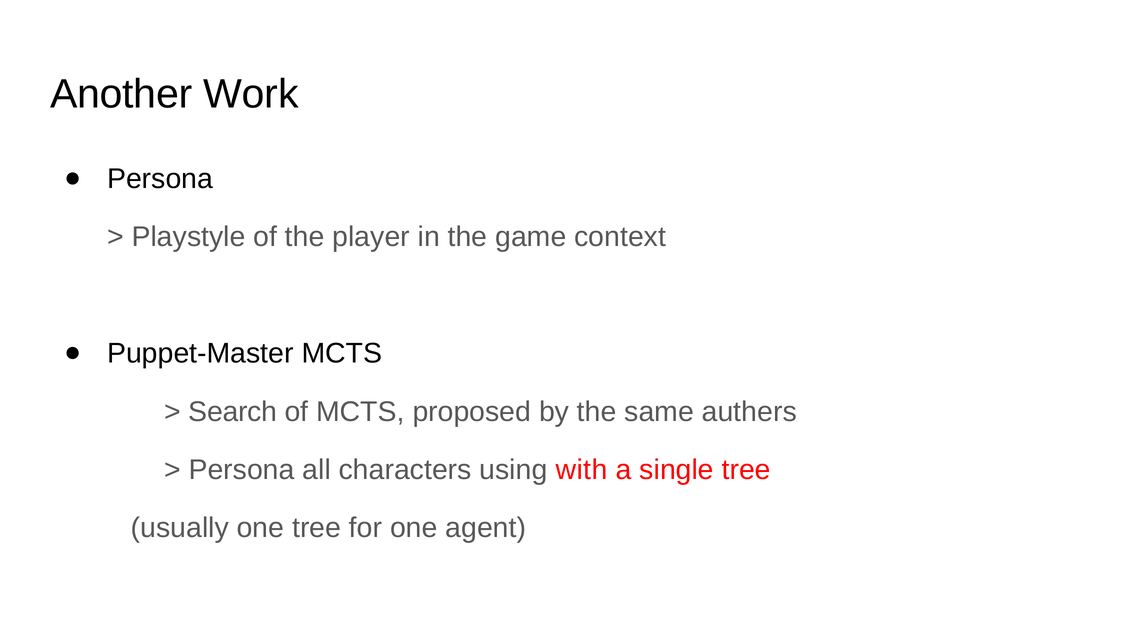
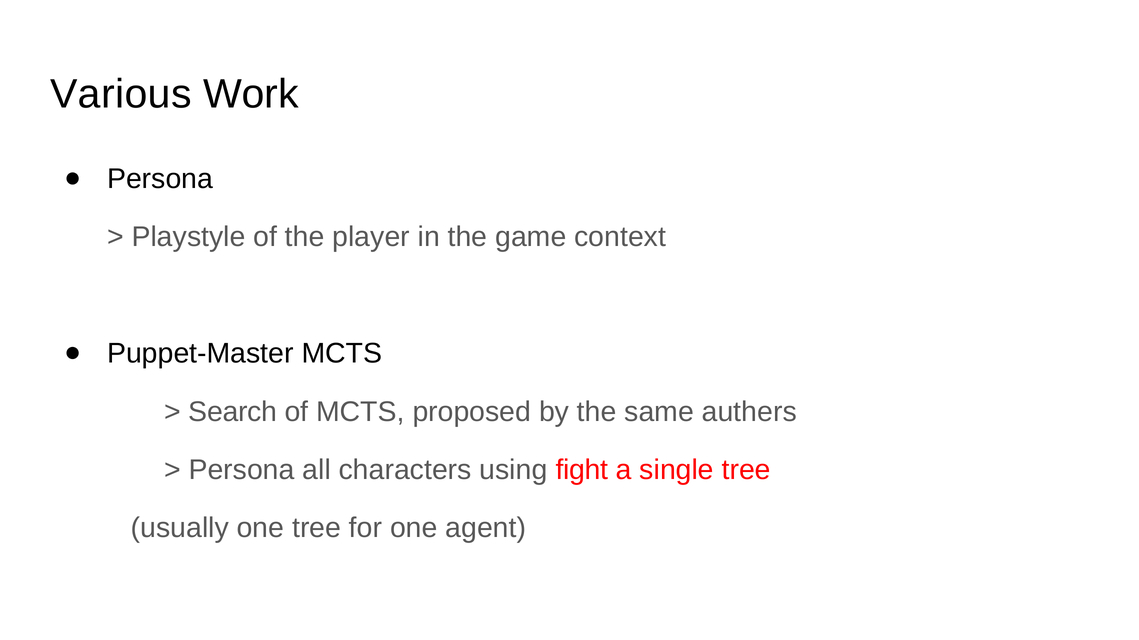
Another: Another -> Various
with: with -> fight
